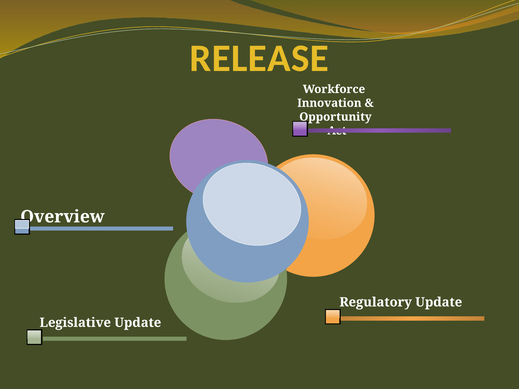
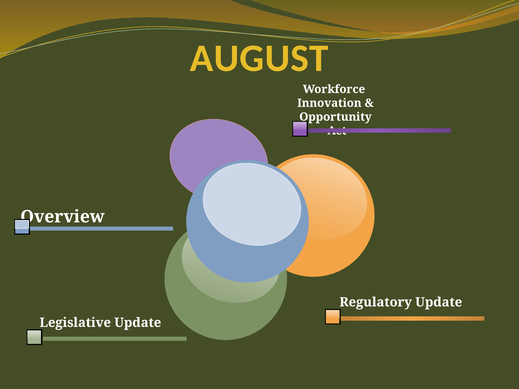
RELEASE: RELEASE -> AUGUST
